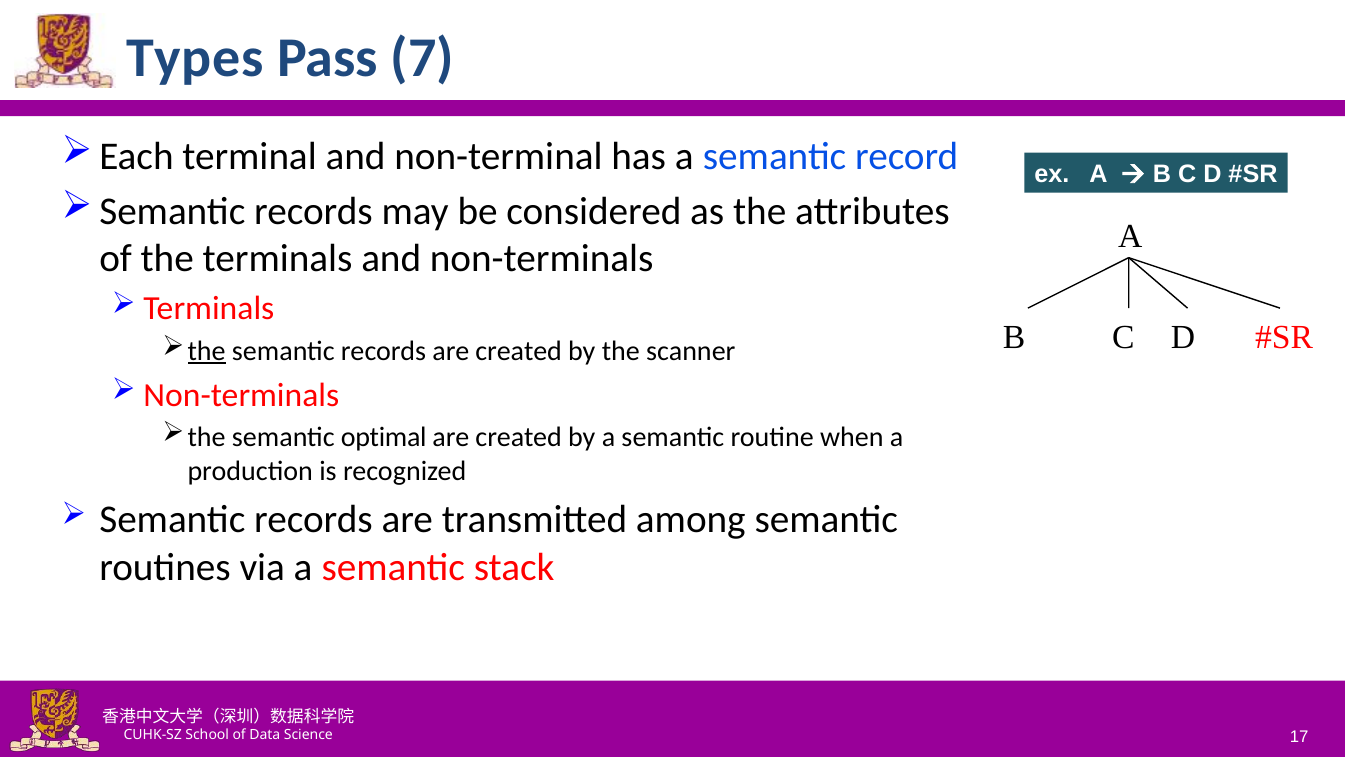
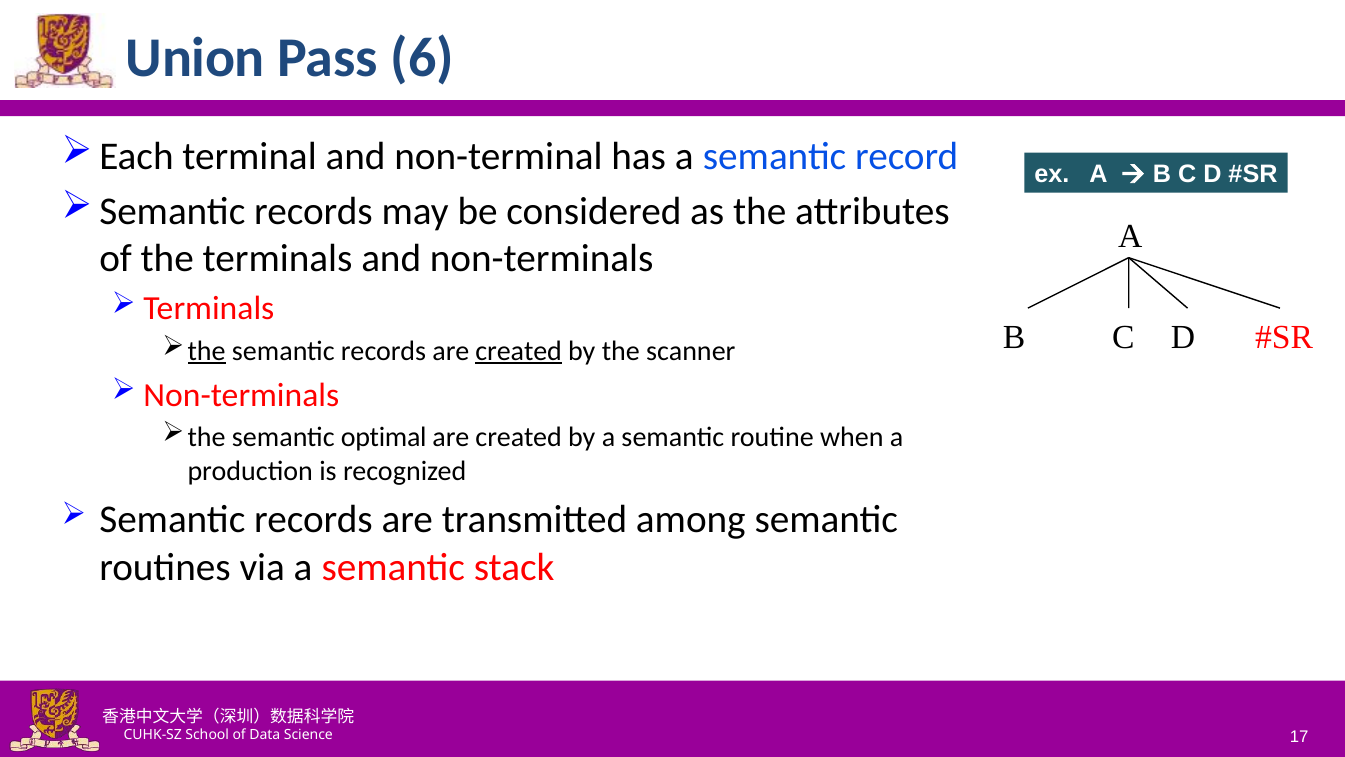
Types: Types -> Union
7: 7 -> 6
created at (519, 351) underline: none -> present
